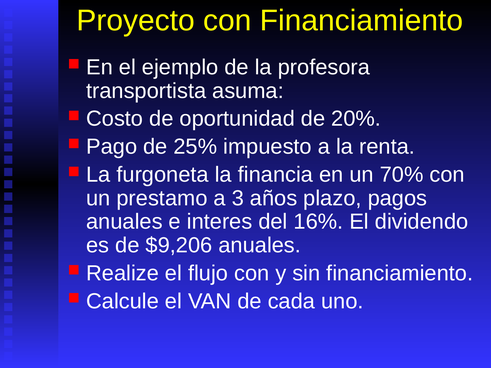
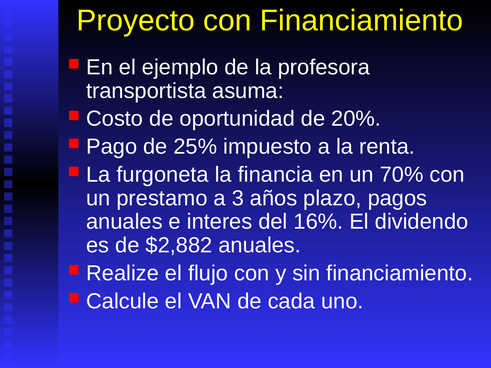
$9,206: $9,206 -> $2,882
